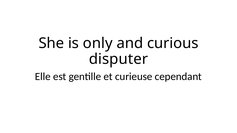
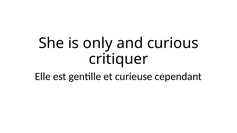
disputer: disputer -> critiquer
